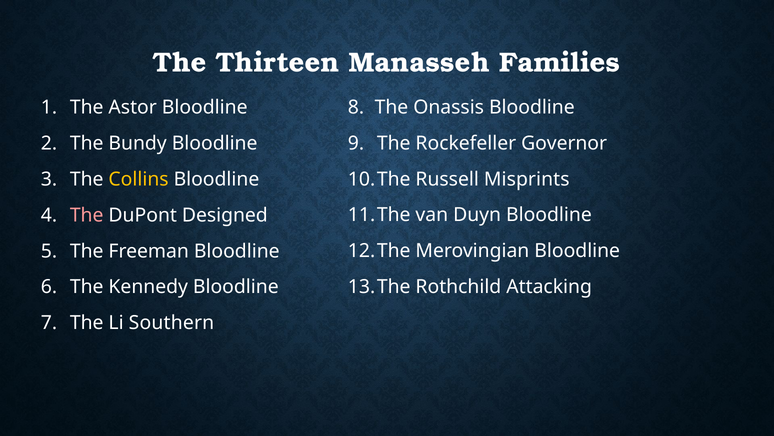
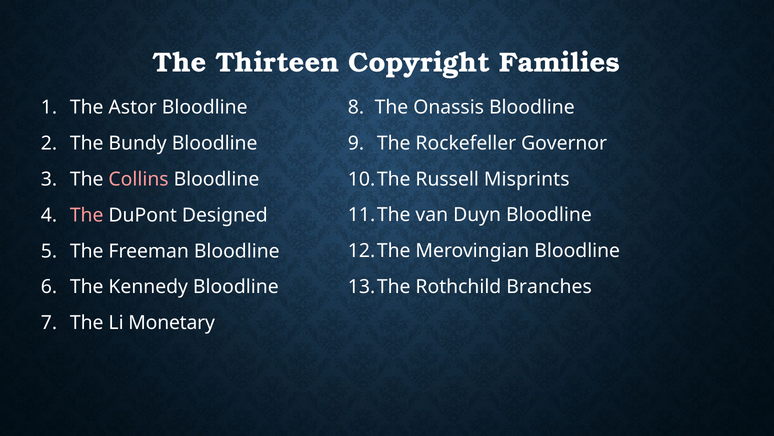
Manasseh: Manasseh -> Copyright
Collins colour: yellow -> pink
Attacking: Attacking -> Branches
Southern: Southern -> Monetary
